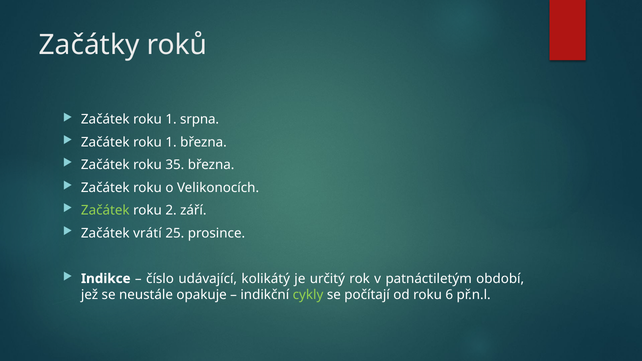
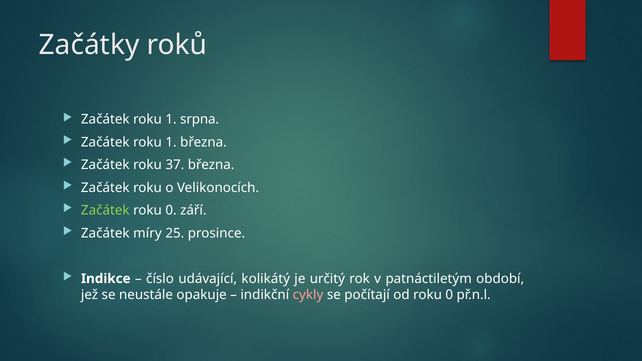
35: 35 -> 37
2 at (171, 210): 2 -> 0
vrátí: vrátí -> míry
cykly colour: light green -> pink
od roku 6: 6 -> 0
